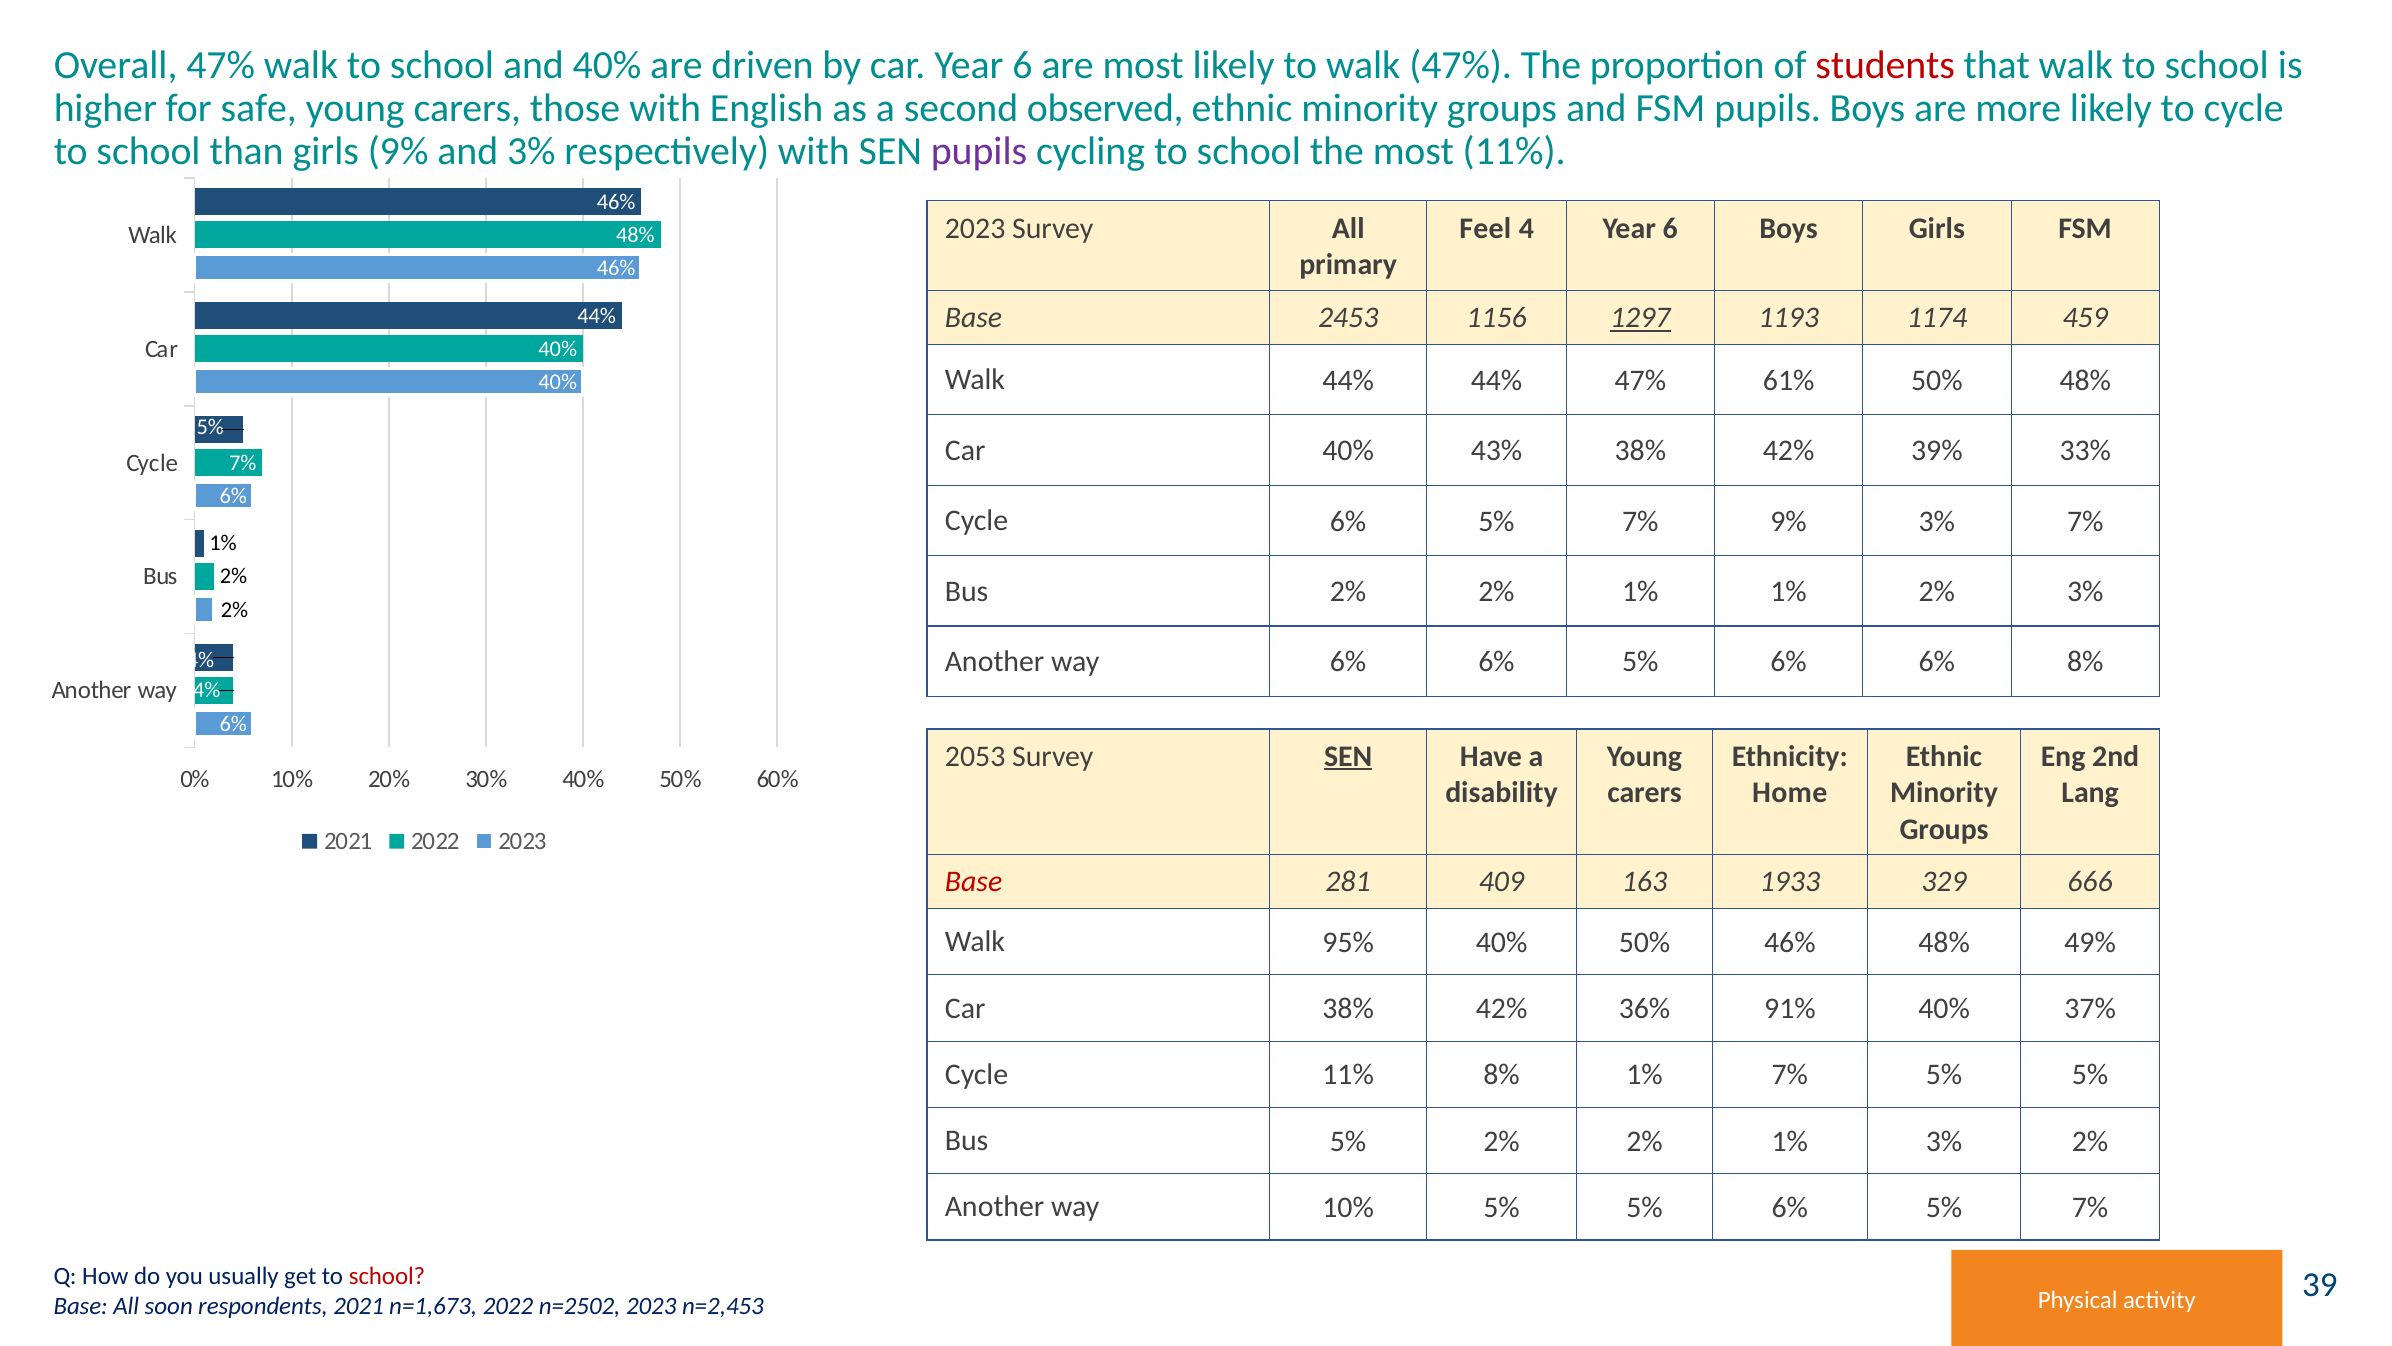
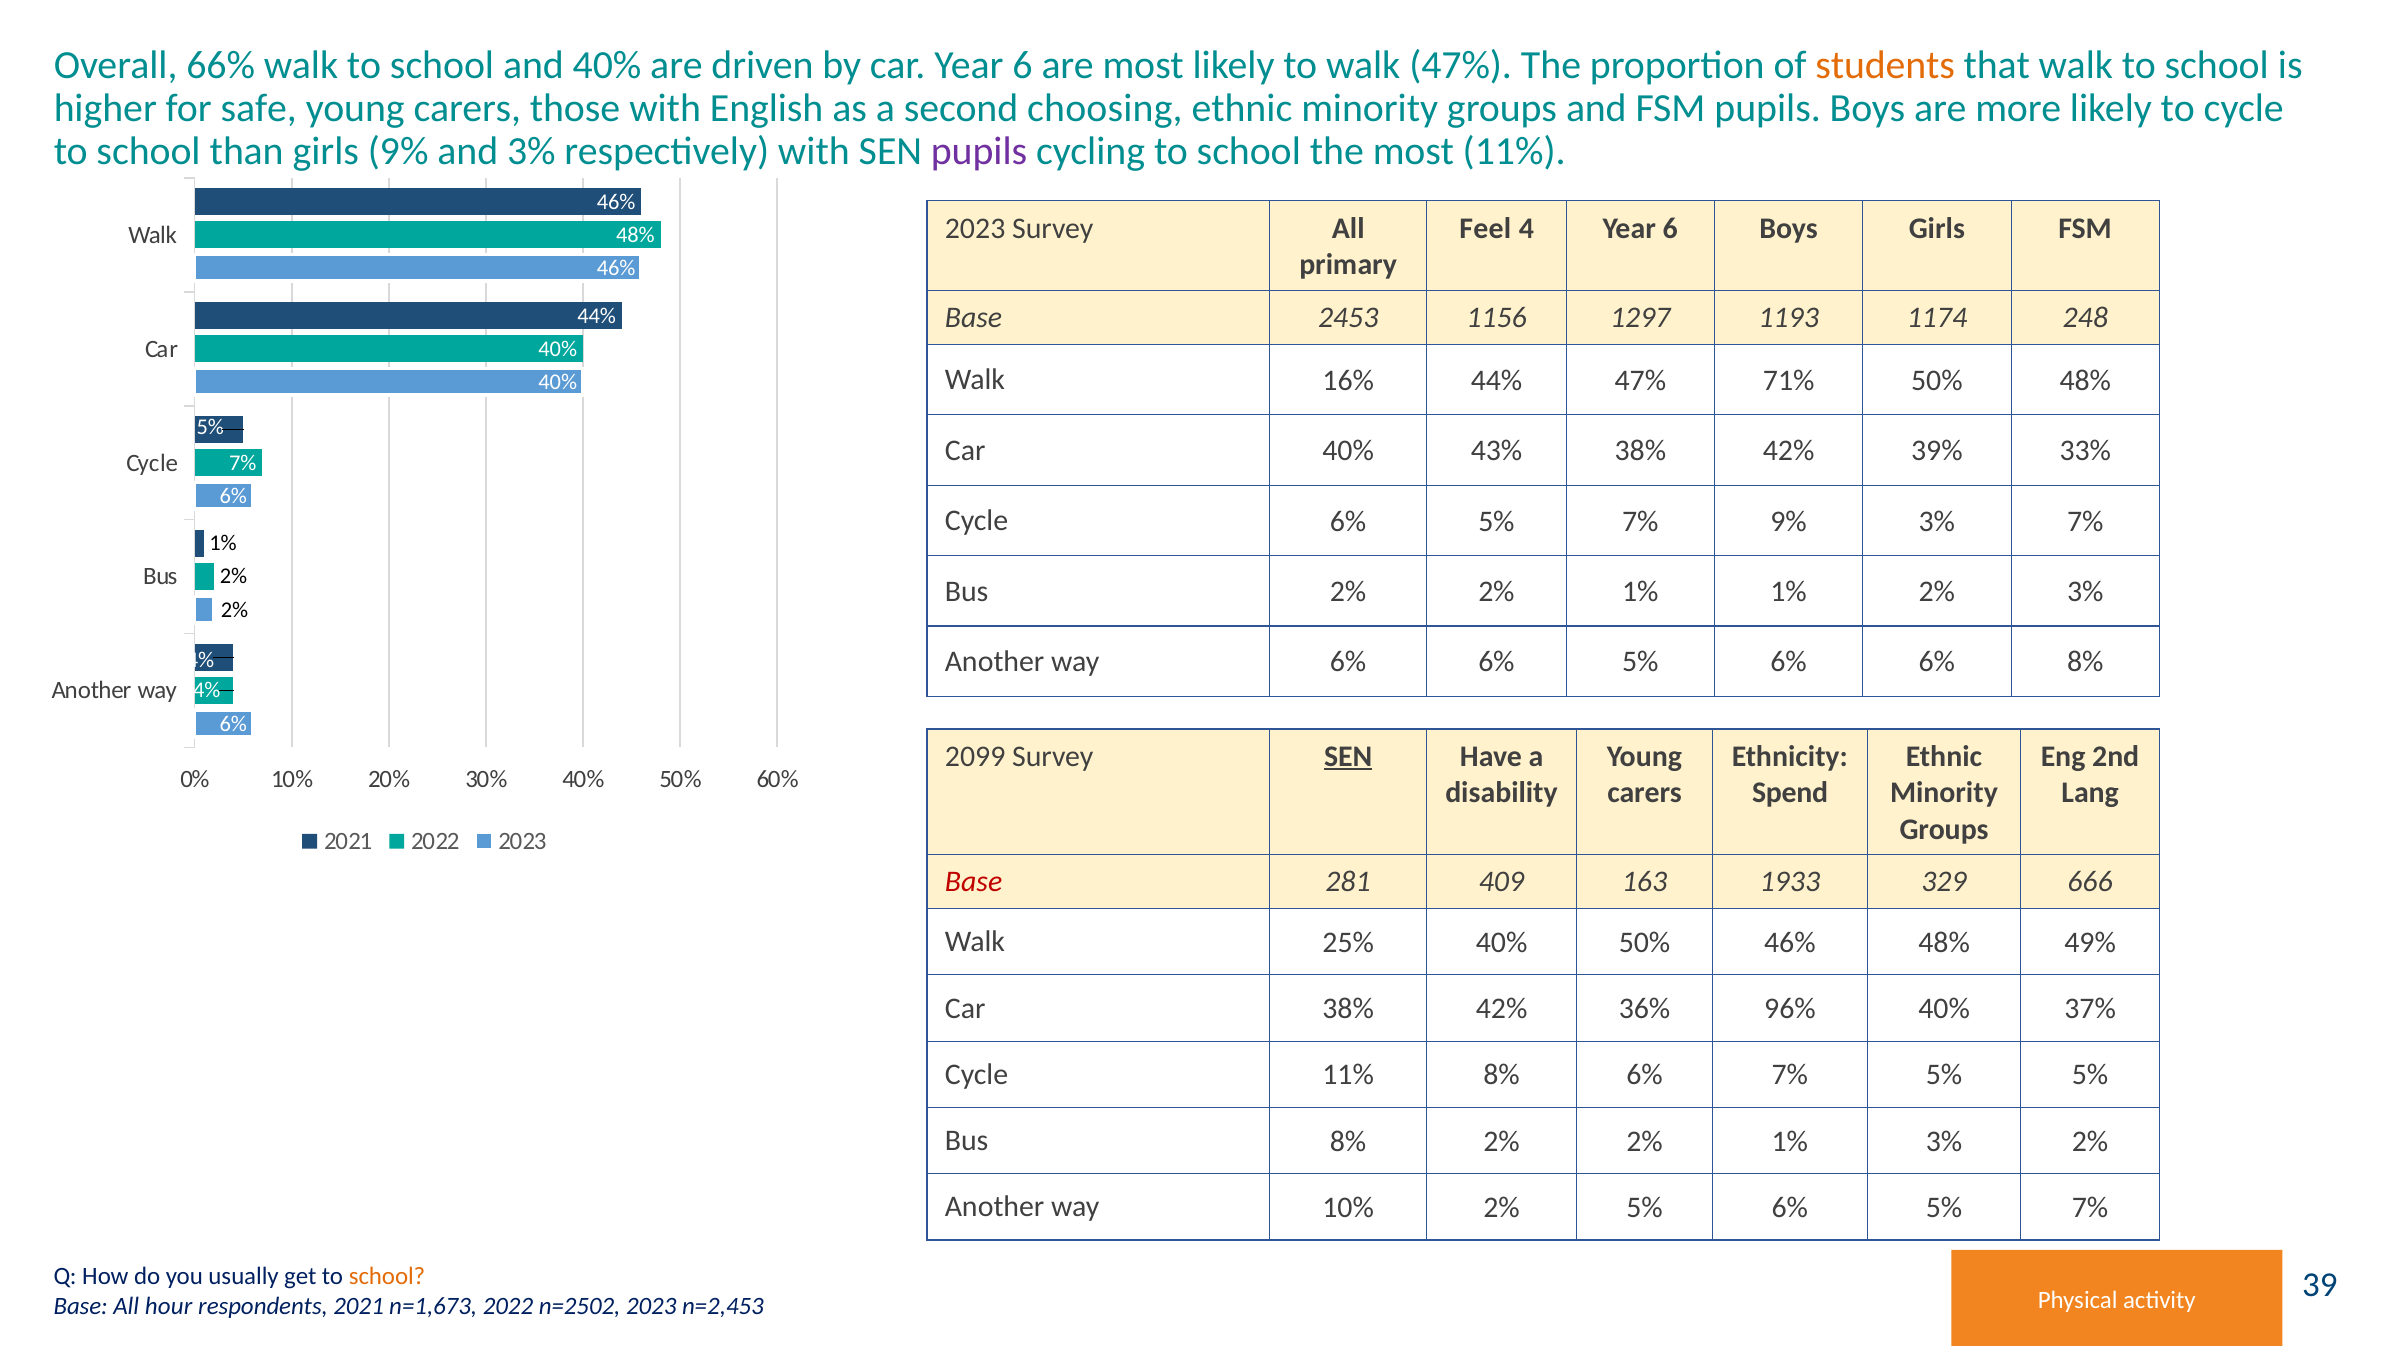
Overall 47%: 47% -> 66%
students colour: red -> orange
observed: observed -> choosing
1297 underline: present -> none
459: 459 -> 248
Walk 44%: 44% -> 16%
61%: 61% -> 71%
2053: 2053 -> 2099
Home: Home -> Spend
95%: 95% -> 25%
91%: 91% -> 96%
8% 1%: 1% -> 6%
Bus 5%: 5% -> 8%
10% 5%: 5% -> 2%
school at (387, 1276) colour: red -> orange
soon: soon -> hour
